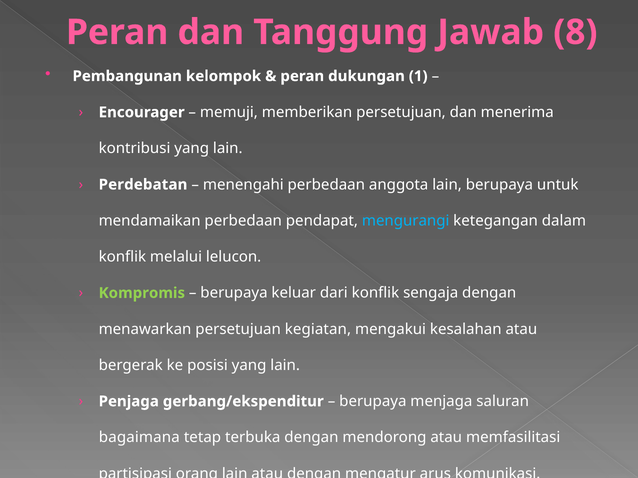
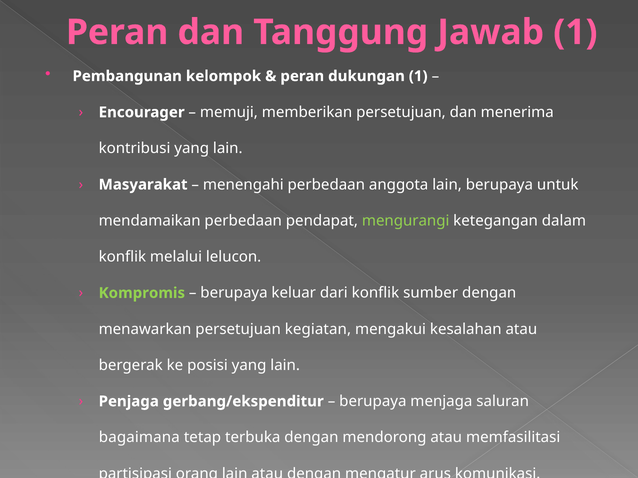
Jawab 8: 8 -> 1
Perdebatan: Perdebatan -> Masyarakat
mengurangi colour: light blue -> light green
sengaja: sengaja -> sumber
